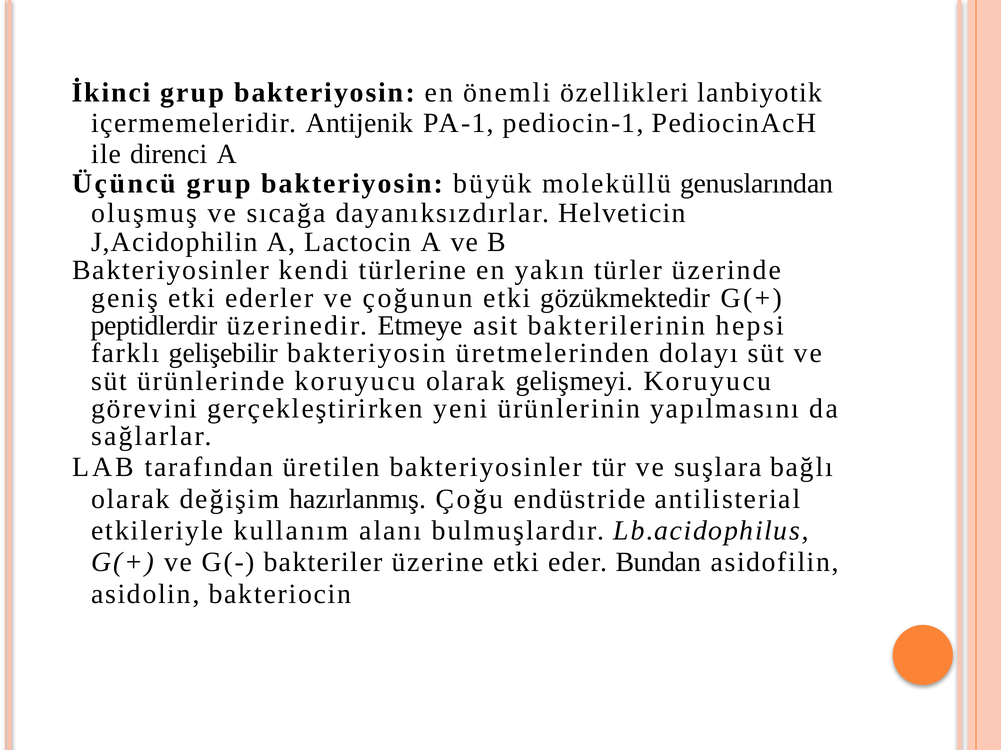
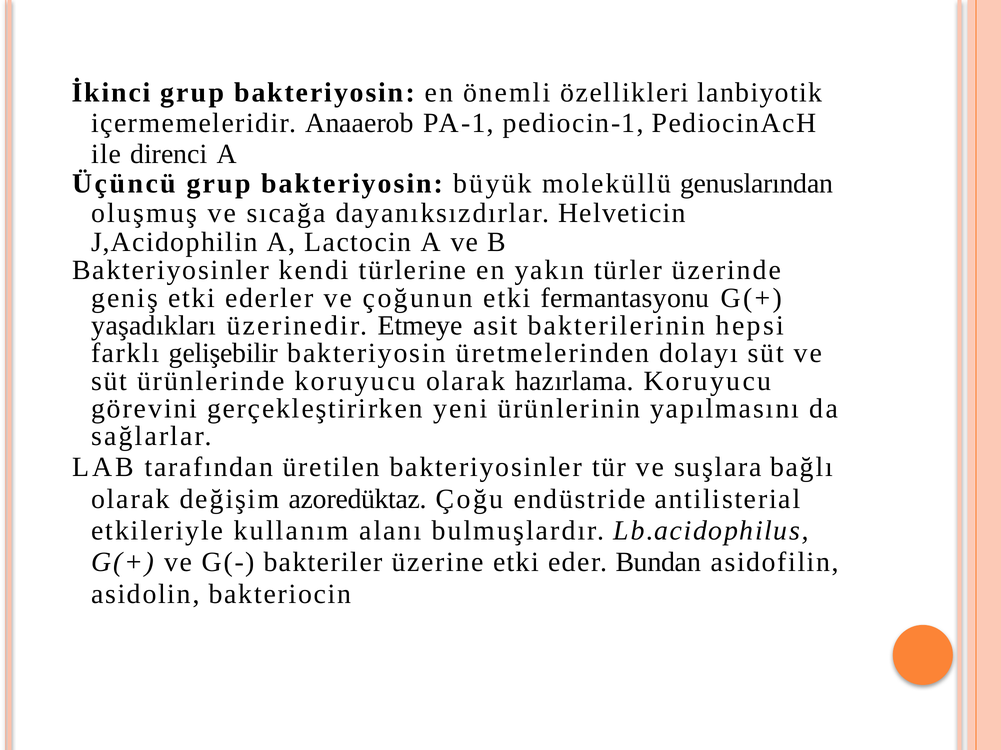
Antijenik: Antijenik -> Anaaerob
gözükmektedir: gözükmektedir -> fermantasyonu
peptidlerdir: peptidlerdir -> yaşadıkları
gelişmeyi: gelişmeyi -> hazırlama
hazırlanmış: hazırlanmış -> azoredüktaz
